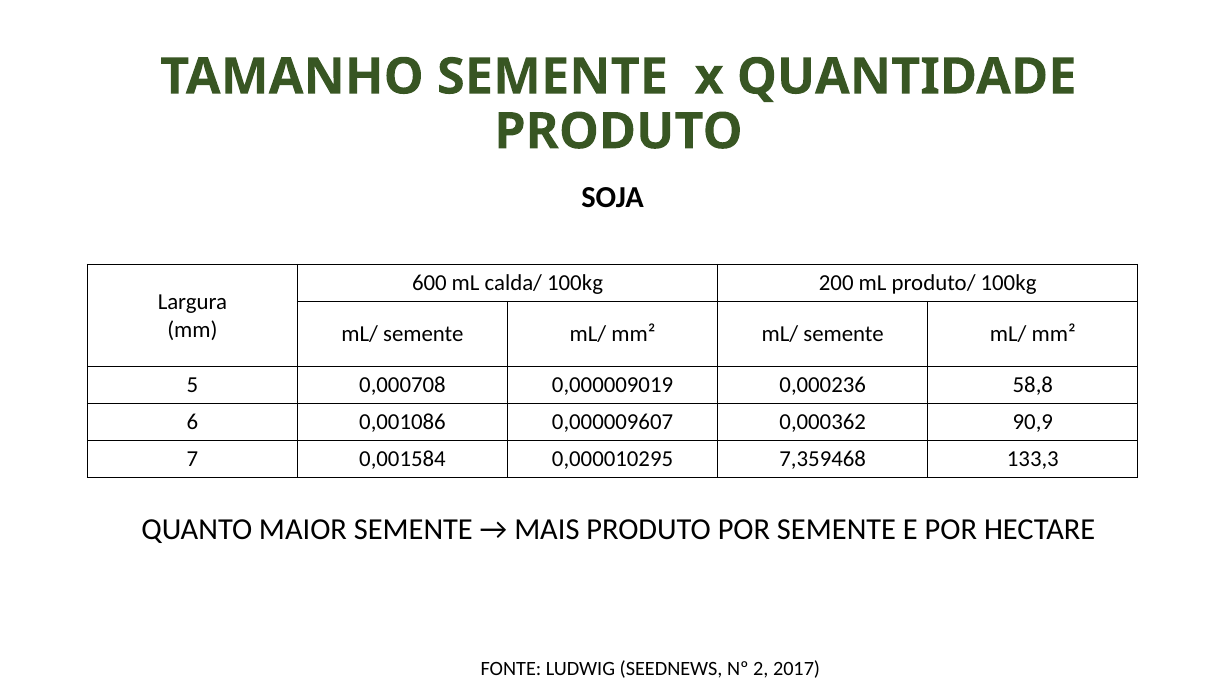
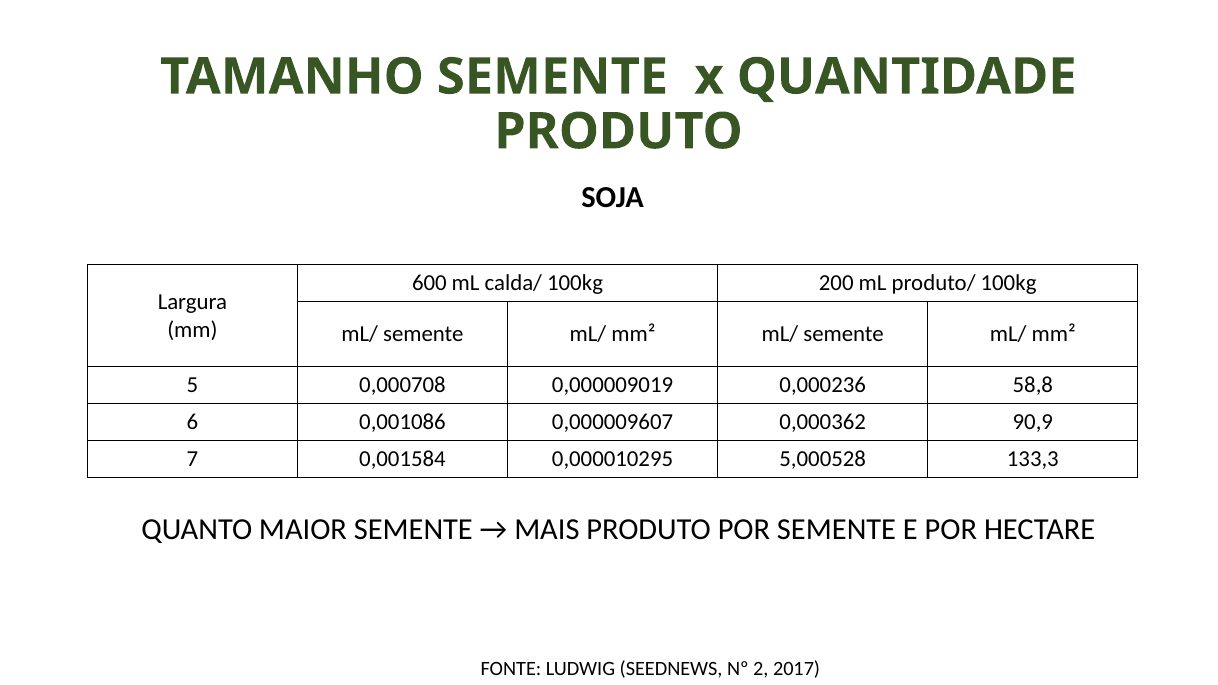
7,359468: 7,359468 -> 5,000528
